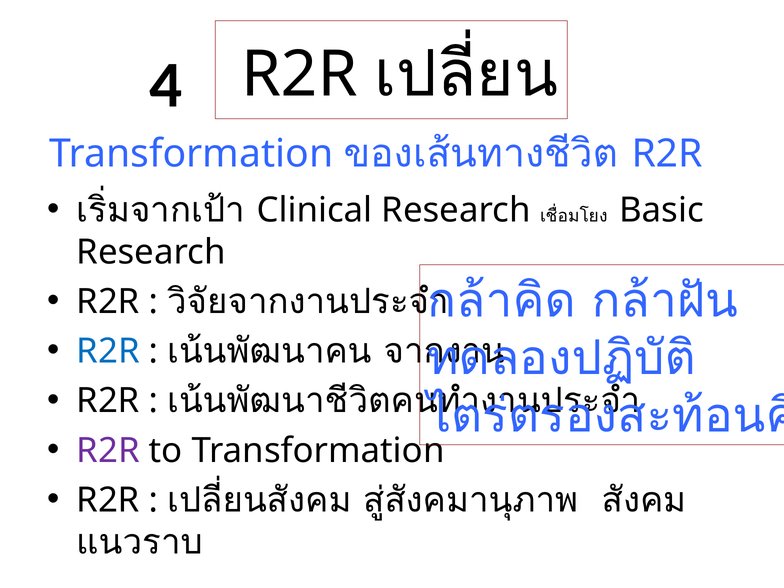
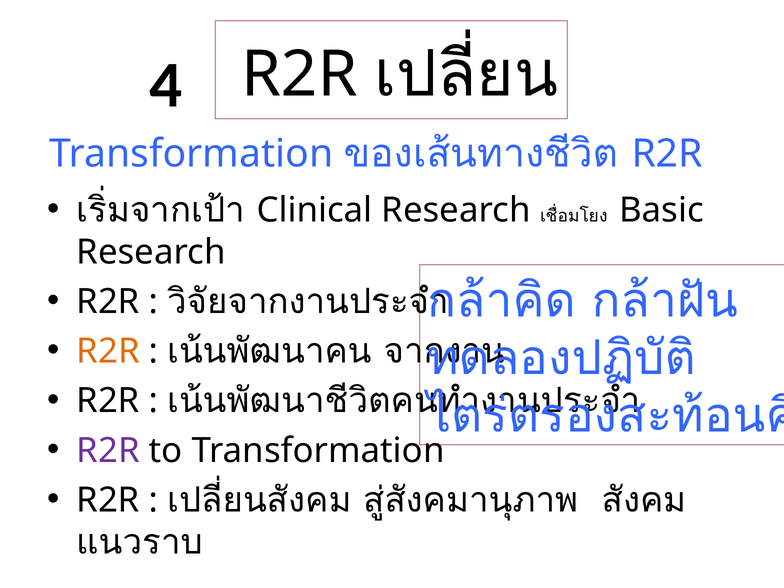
R2R at (108, 351) colour: blue -> orange
